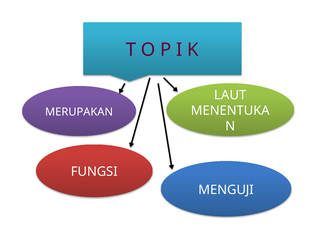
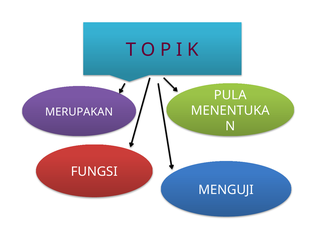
LAUT: LAUT -> PULA
